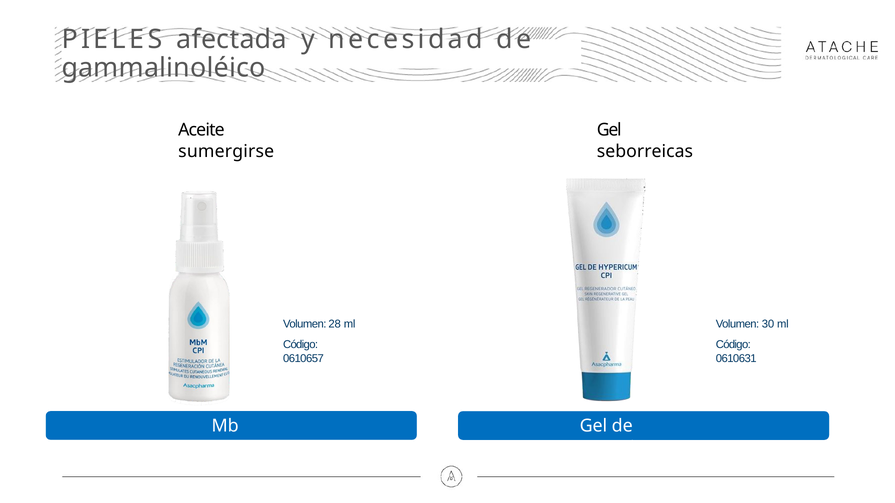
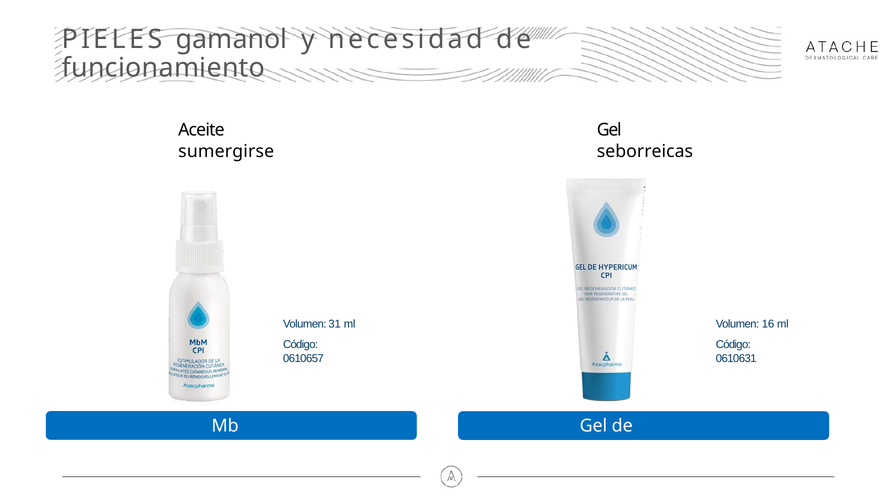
afectada: afectada -> gamanol
gammalinoléico: gammalinoléico -> funcionamiento
28: 28 -> 31
30: 30 -> 16
